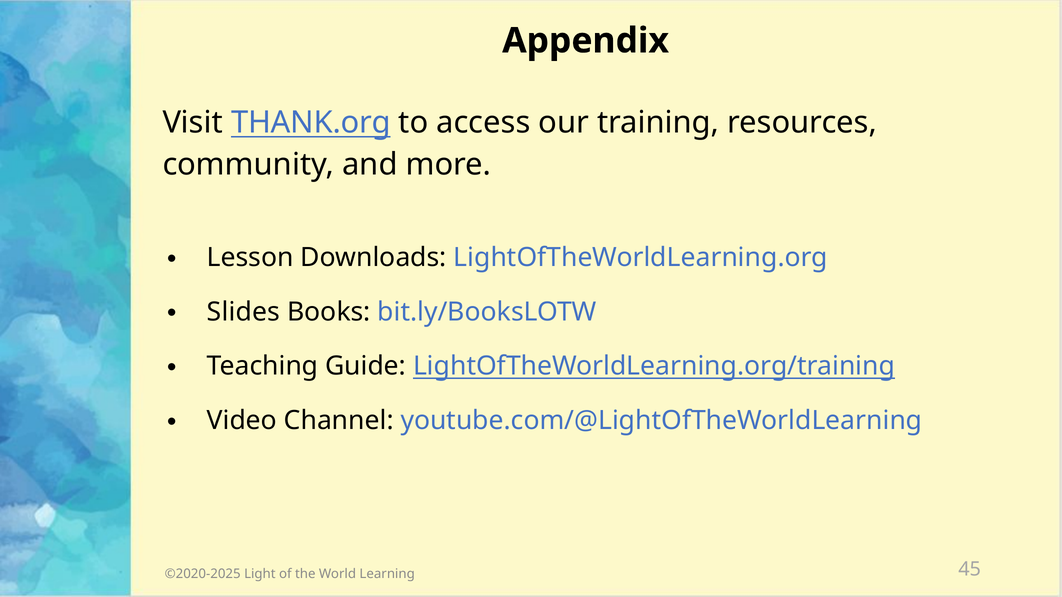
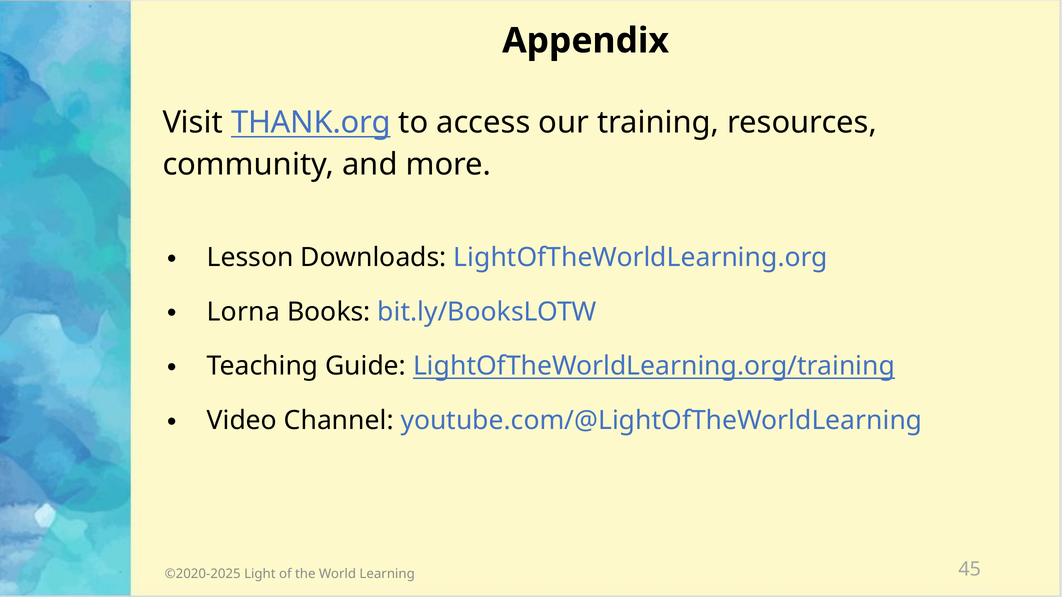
Slides: Slides -> Lorna
